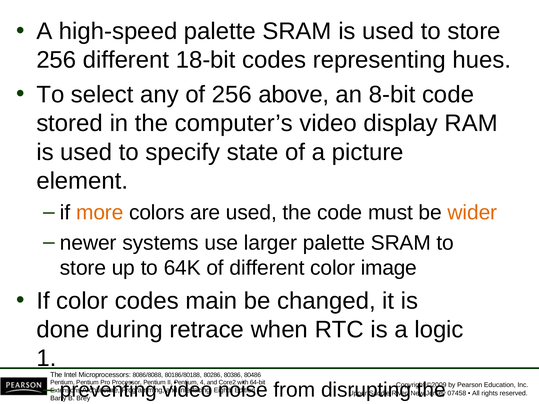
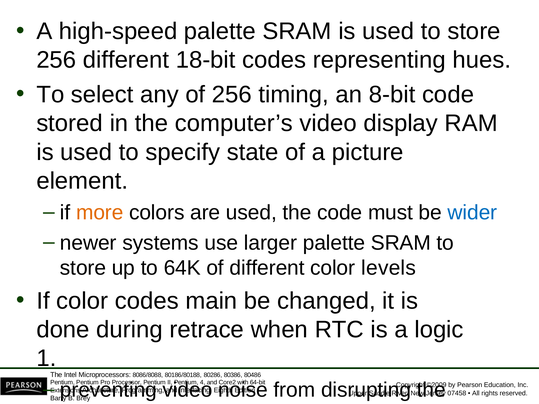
above: above -> timing
wider colour: orange -> blue
color image: image -> levels
